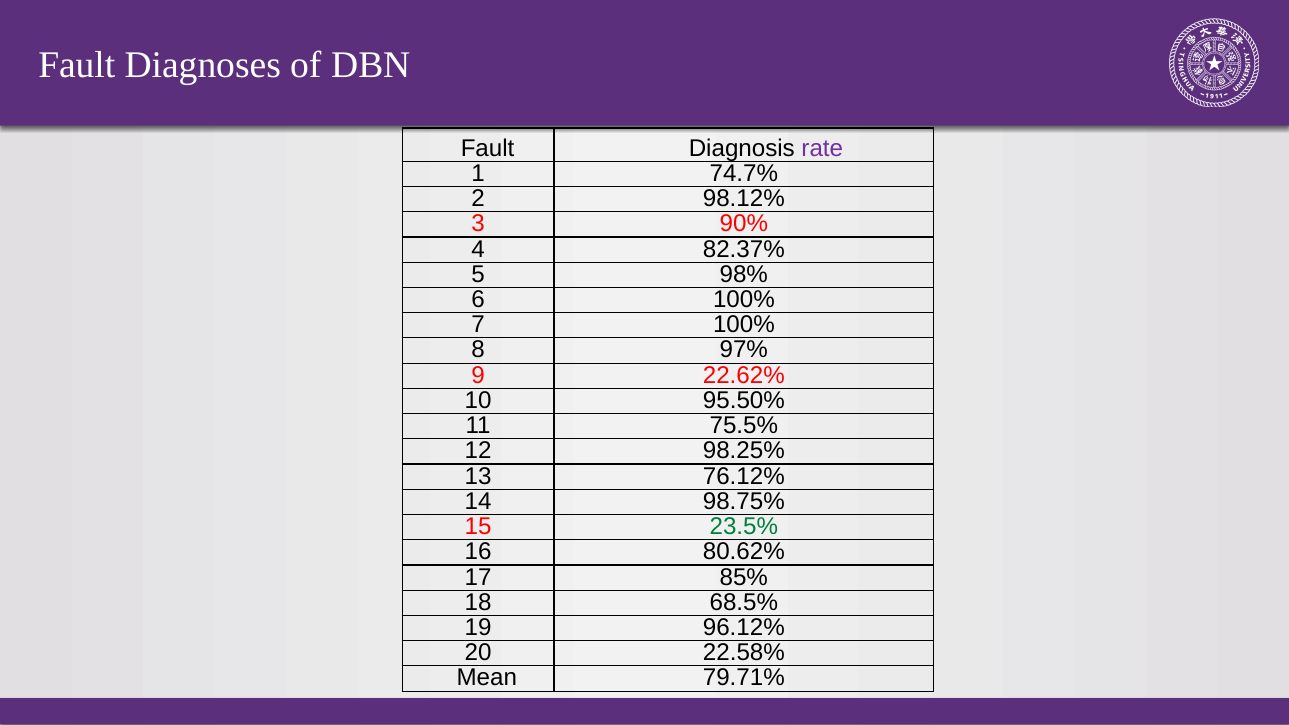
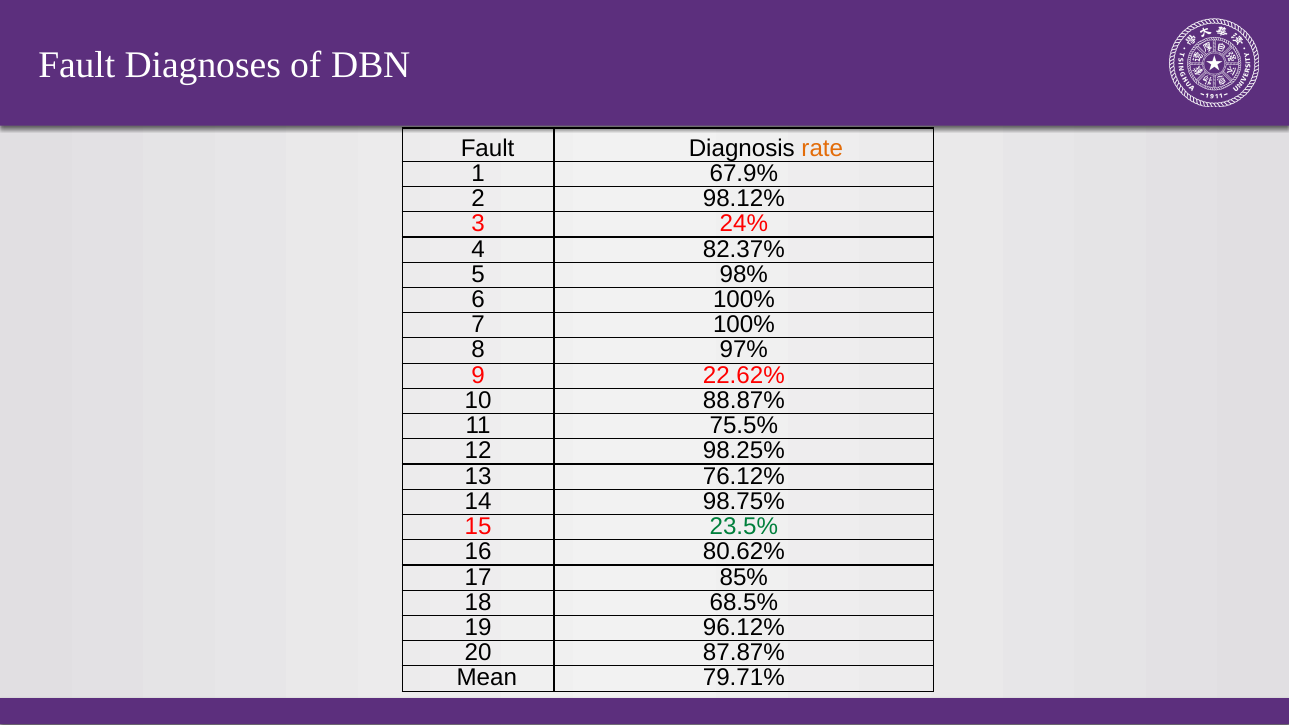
rate colour: purple -> orange
74.7%: 74.7% -> 67.9%
90%: 90% -> 24%
95.50%: 95.50% -> 88.87%
22.58%: 22.58% -> 87.87%
